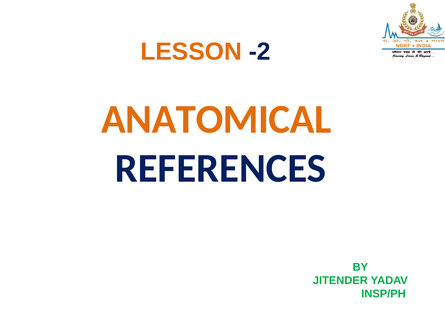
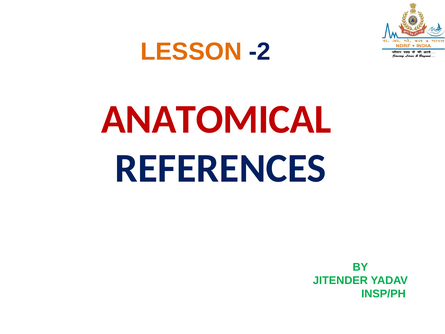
ANATOMICAL colour: orange -> red
